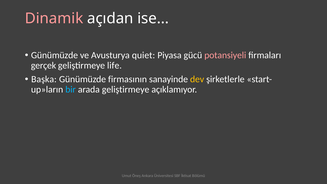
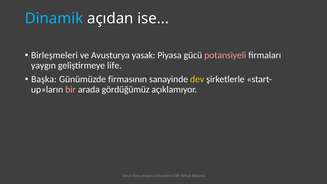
Dinamik colour: pink -> light blue
Günümüzde at (54, 55): Günümüzde -> Birleşmeleri
quiet: quiet -> yasak
gerçek: gerçek -> yaygın
bir colour: light blue -> pink
arada geliştirmeye: geliştirmeye -> gördüğümüz
